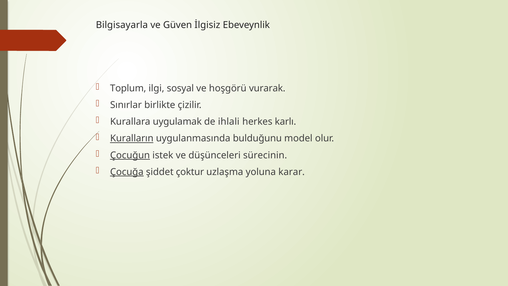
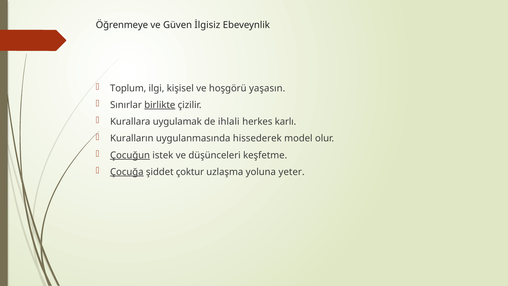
Bilgisayarla: Bilgisayarla -> Öğrenmeye
sosyal: sosyal -> kişisel
vurarak: vurarak -> yaşasın
birlikte underline: none -> present
Kuralların underline: present -> none
bulduğunu: bulduğunu -> hissederek
sürecinin: sürecinin -> keşfetme
karar: karar -> yeter
